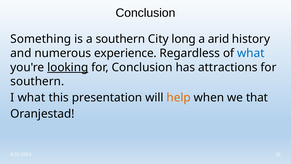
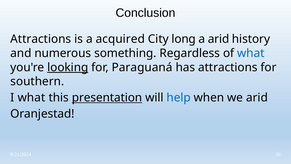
Something at (41, 39): Something -> Attractions
a southern: southern -> acquired
experience: experience -> something
for Conclusion: Conclusion -> Paraguaná
presentation underline: none -> present
help colour: orange -> blue
we that: that -> arid
